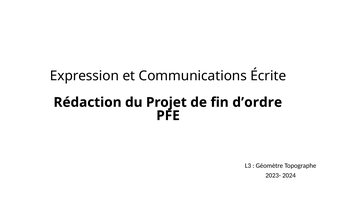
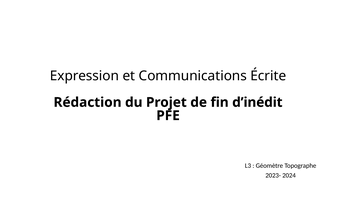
d’ordre: d’ordre -> d’inédit
